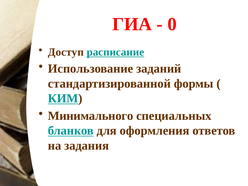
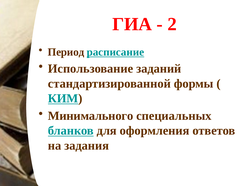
0: 0 -> 2
Доступ: Доступ -> Период
